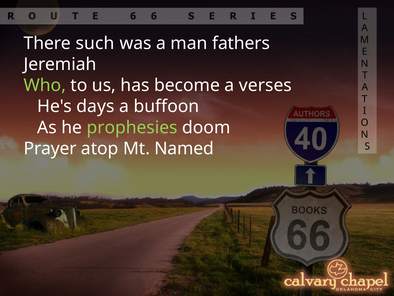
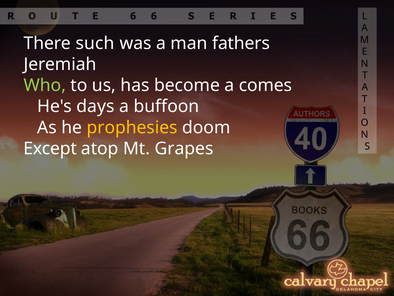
verses: verses -> comes
prophesies colour: light green -> yellow
Prayer: Prayer -> Except
Named: Named -> Grapes
